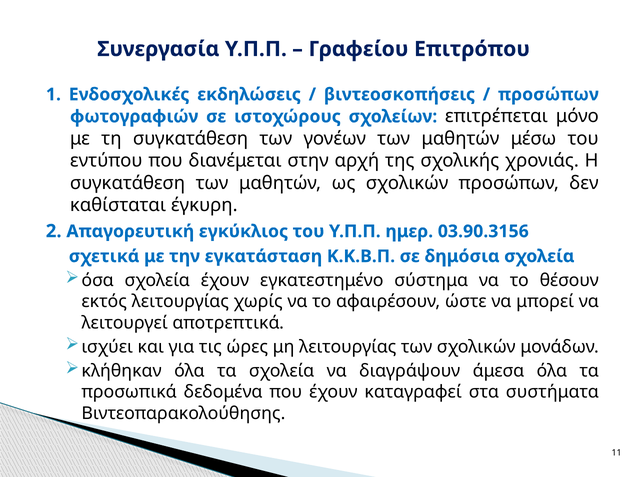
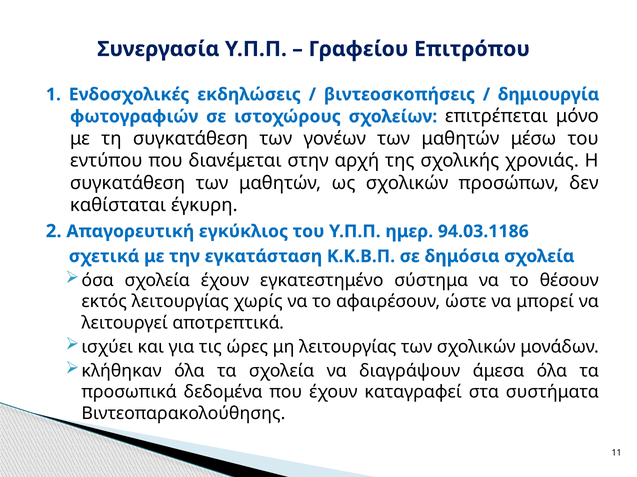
προσώπων at (548, 95): προσώπων -> δημιουργία
03.90.3156: 03.90.3156 -> 94.03.1186
